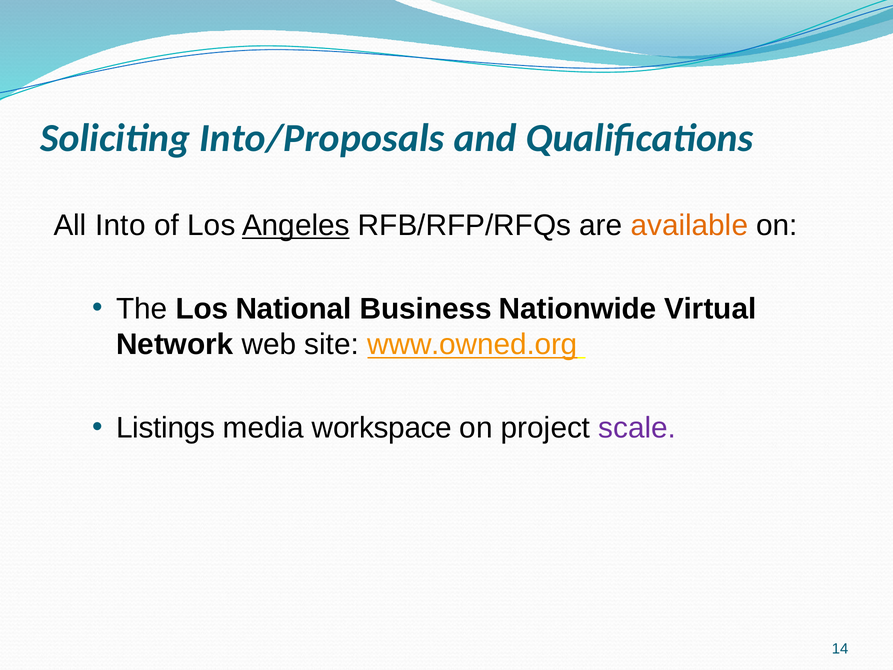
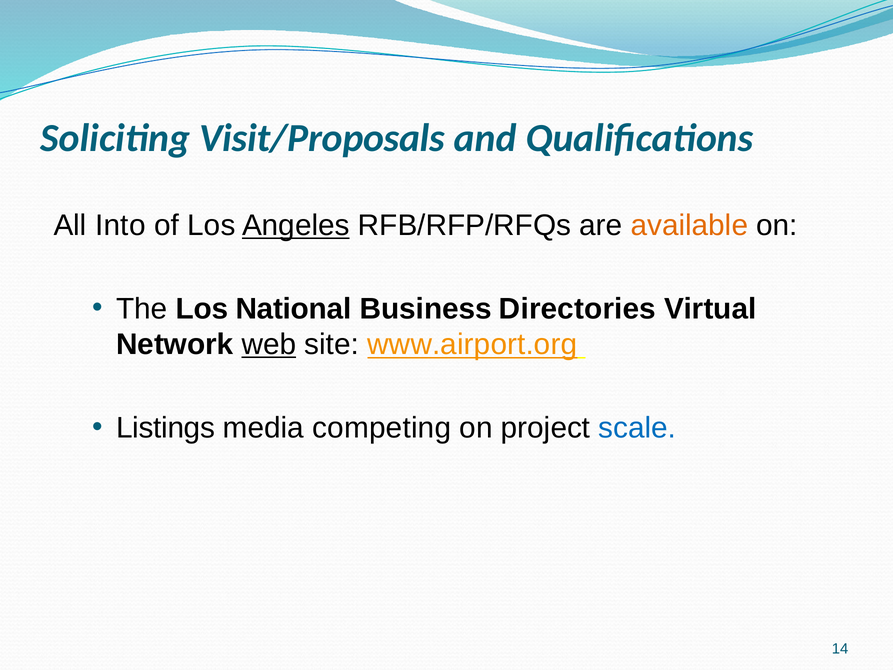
Into/Proposals: Into/Proposals -> Visit/Proposals
Nationwide: Nationwide -> Directories
web underline: none -> present
www.owned.org: www.owned.org -> www.airport.org
workspace: workspace -> competing
scale colour: purple -> blue
